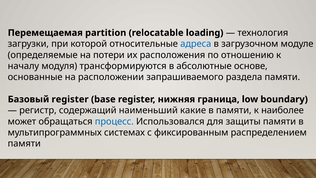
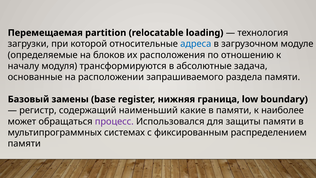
потери: потери -> блоков
основе: основе -> задача
Базовый register: register -> замены
процесс colour: blue -> purple
